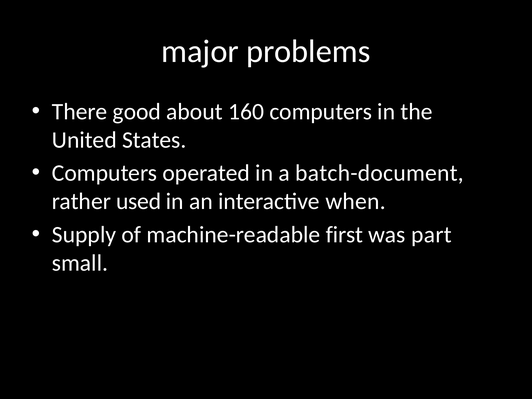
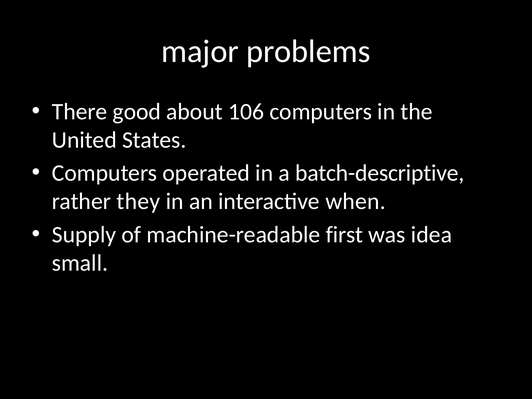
160: 160 -> 106
batch-document: batch-document -> batch-descriptive
used: used -> they
part: part -> idea
